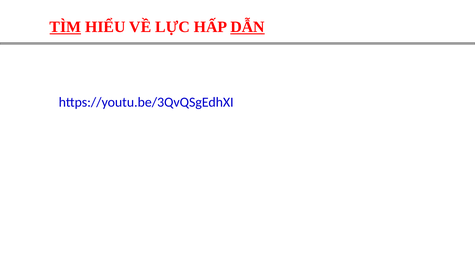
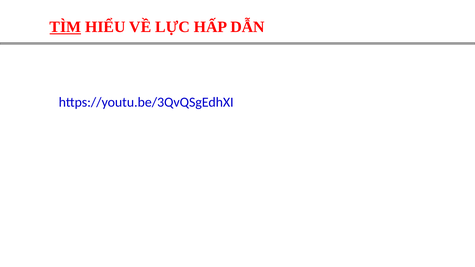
DẪN underline: present -> none
